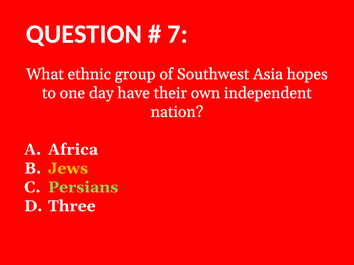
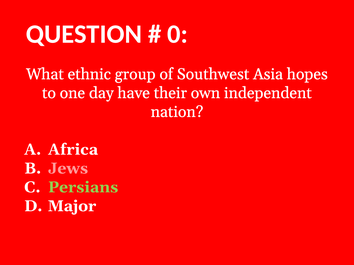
7: 7 -> 0
Jews colour: yellow -> pink
Three: Three -> Major
